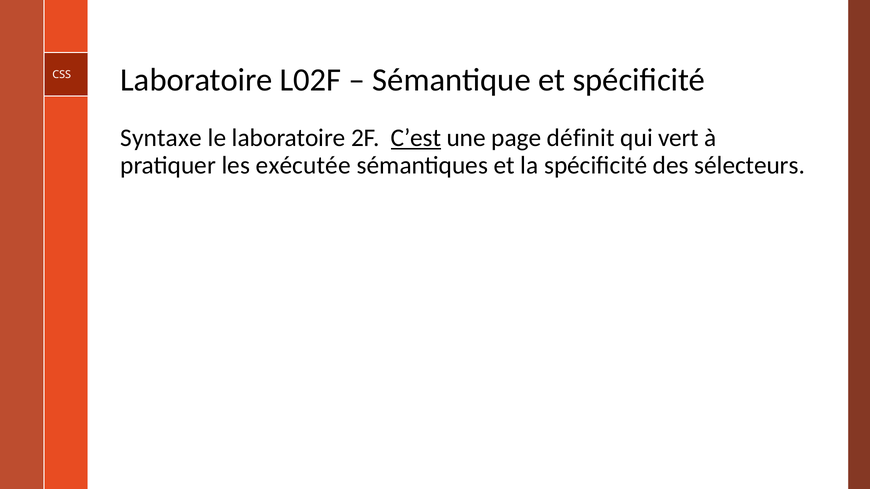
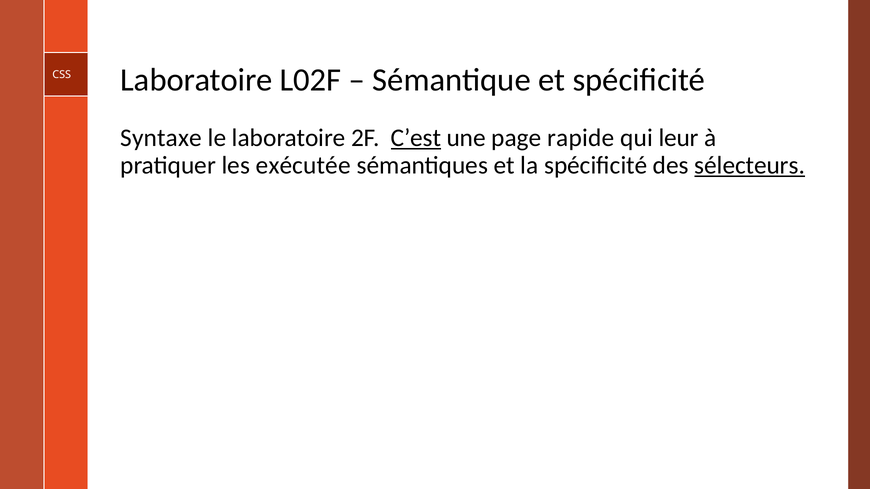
définit: définit -> rapide
vert: vert -> leur
sélecteurs underline: none -> present
